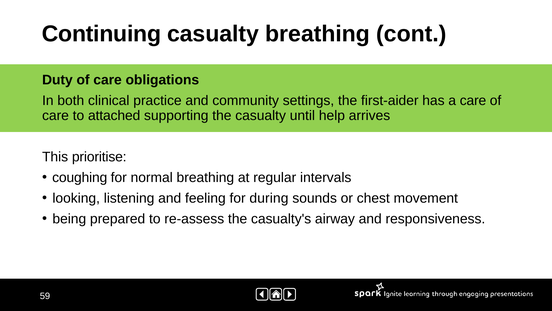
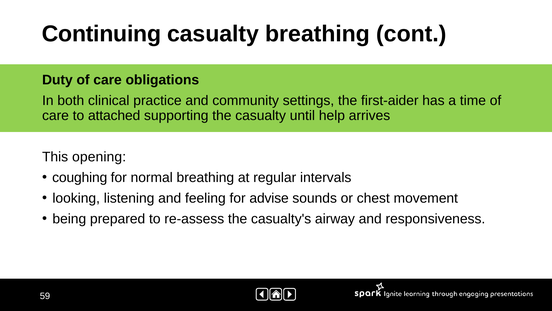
a care: care -> time
prioritise: prioritise -> opening
during: during -> advise
